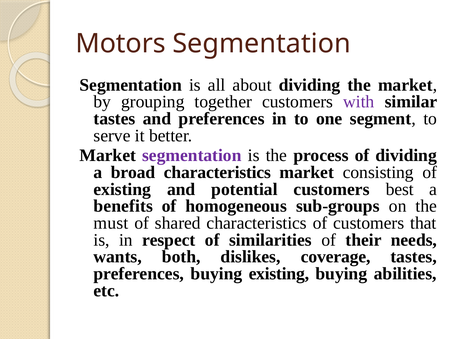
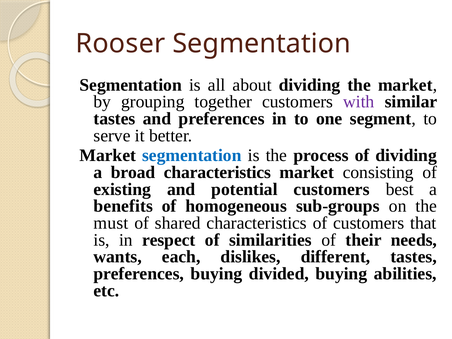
Motors: Motors -> Rooser
segmentation at (192, 155) colour: purple -> blue
both: both -> each
coverage: coverage -> different
buying existing: existing -> divided
